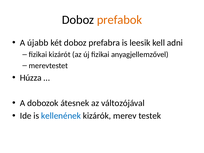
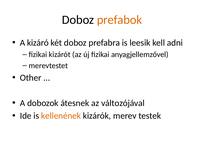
újabb: újabb -> kizáró
Húzza: Húzza -> Other
kellenének colour: blue -> orange
